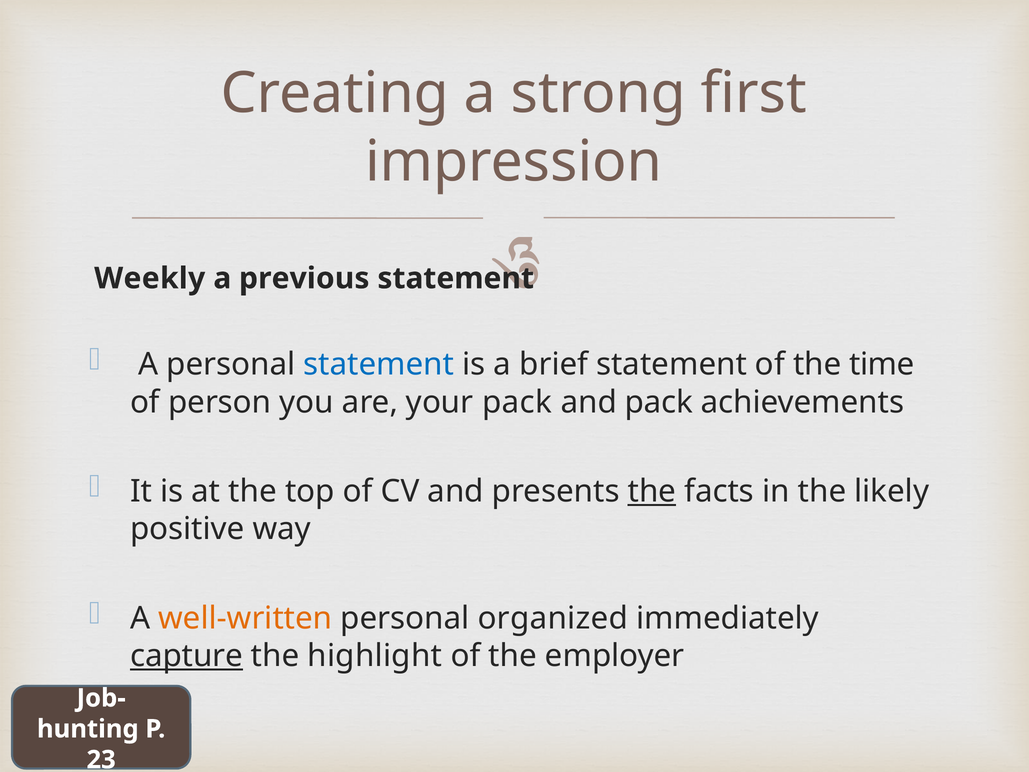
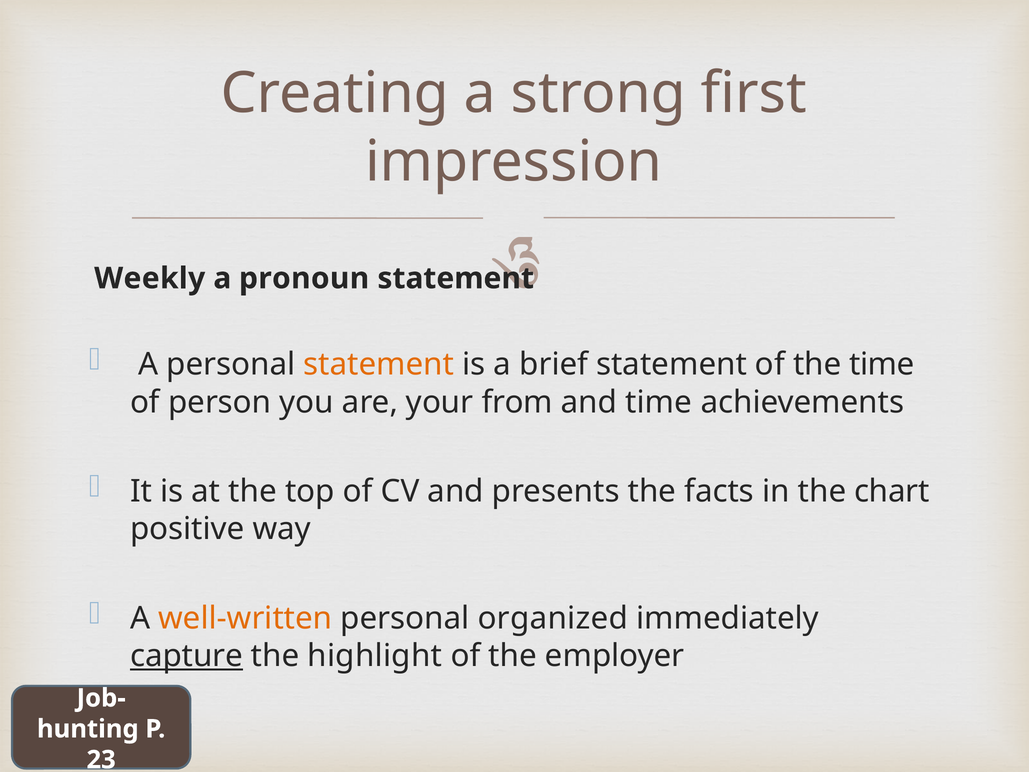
previous: previous -> pronoun
statement at (379, 364) colour: blue -> orange
your pack: pack -> from
and pack: pack -> time
the at (652, 491) underline: present -> none
likely: likely -> chart
